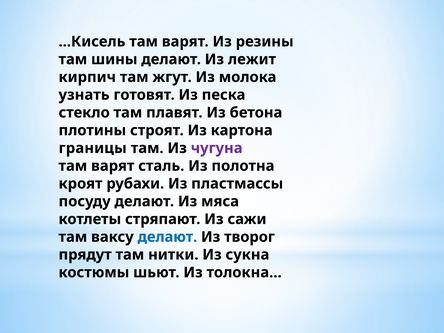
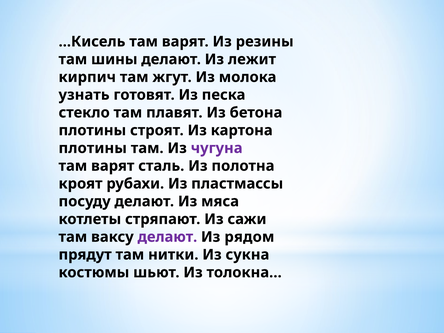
границы at (93, 148): границы -> плотины
делают at (167, 237) colour: blue -> purple
творог: творог -> рядом
